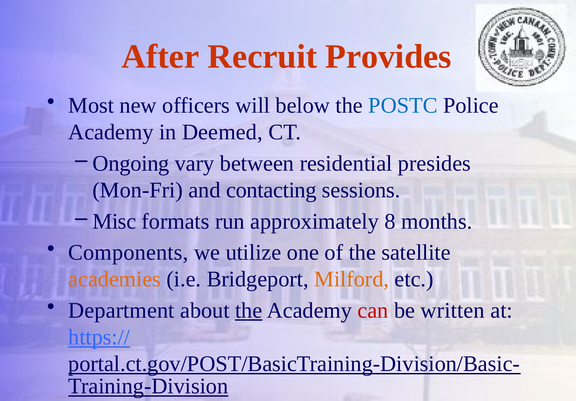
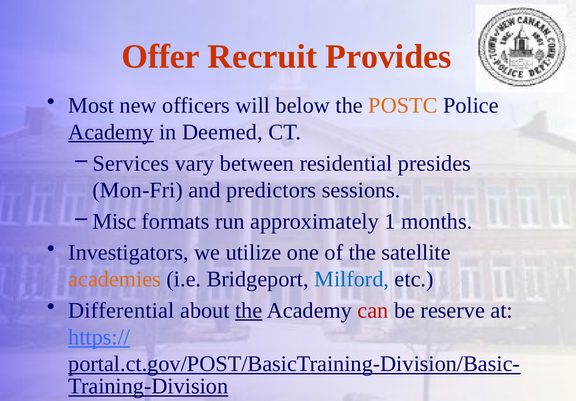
After: After -> Offer
POSTC colour: blue -> orange
Academy at (111, 132) underline: none -> present
Ongoing: Ongoing -> Services
contacting: contacting -> predictors
8: 8 -> 1
Components: Components -> Investigators
Milford colour: orange -> blue
Department: Department -> Differential
written: written -> reserve
